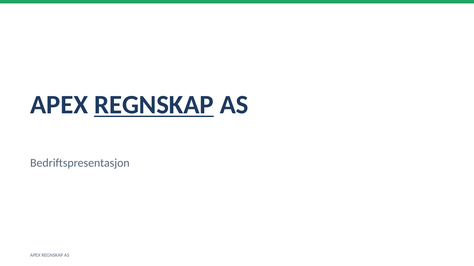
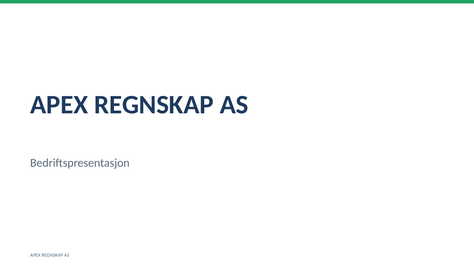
REGNSKAP at (154, 105) underline: present -> none
